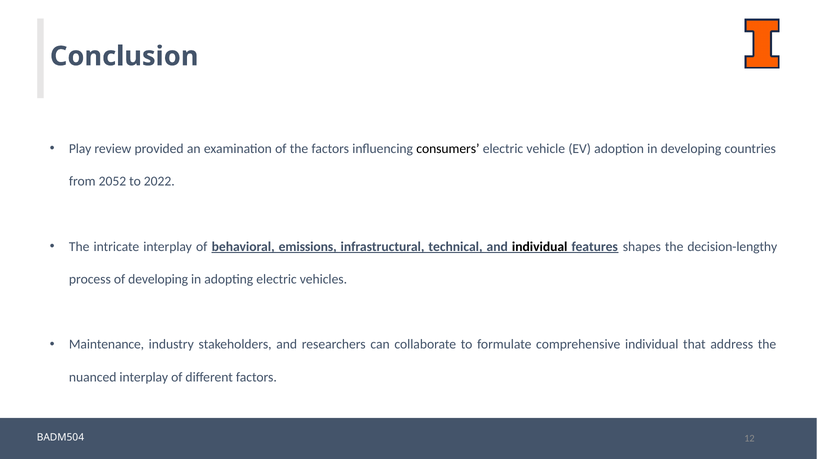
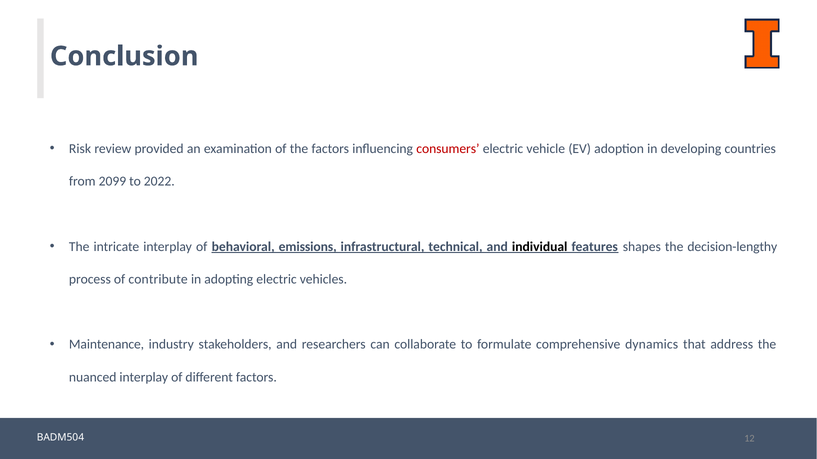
Play: Play -> Risk
consumers colour: black -> red
2052: 2052 -> 2099
of developing: developing -> contribute
comprehensive individual: individual -> dynamics
